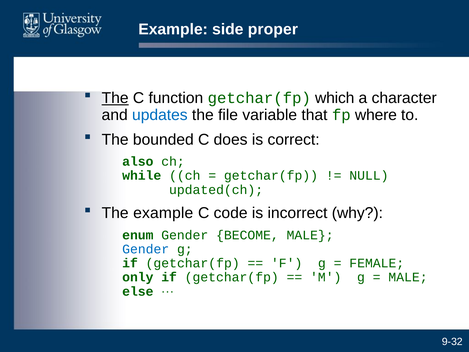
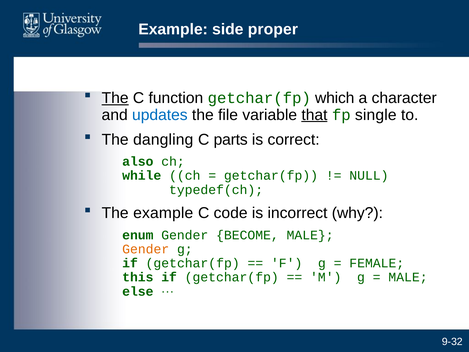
that underline: none -> present
where: where -> single
bounded: bounded -> dangling
does: does -> parts
updated(ch: updated(ch -> typedef(ch
Gender at (146, 249) colour: blue -> orange
only: only -> this
